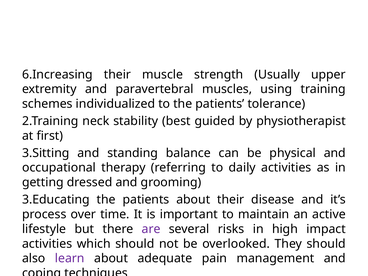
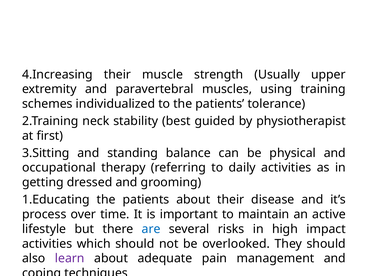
6.Increasing: 6.Increasing -> 4.Increasing
3.Educating: 3.Educating -> 1.Educating
are colour: purple -> blue
